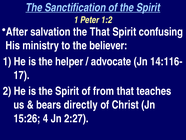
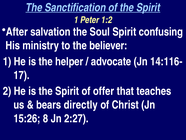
the That: That -> Soul
from: from -> offer
4: 4 -> 8
